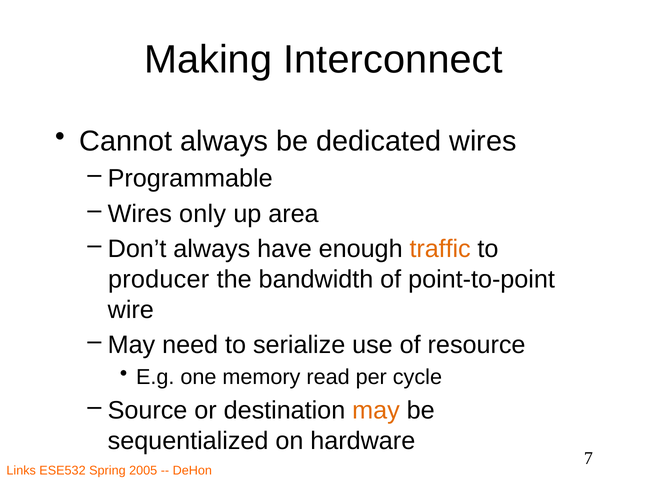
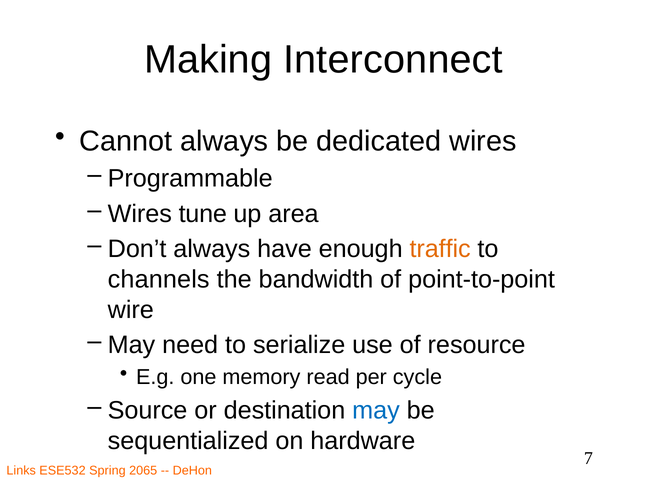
only: only -> tune
producer: producer -> channels
may at (376, 411) colour: orange -> blue
2005: 2005 -> 2065
